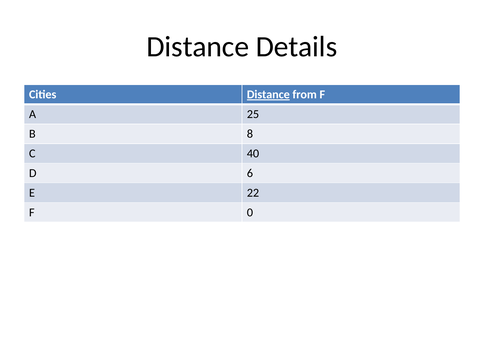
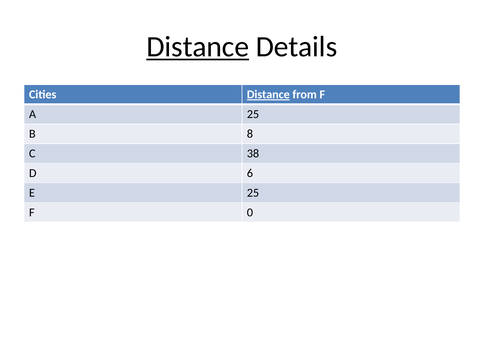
Distance at (198, 47) underline: none -> present
40: 40 -> 38
E 22: 22 -> 25
